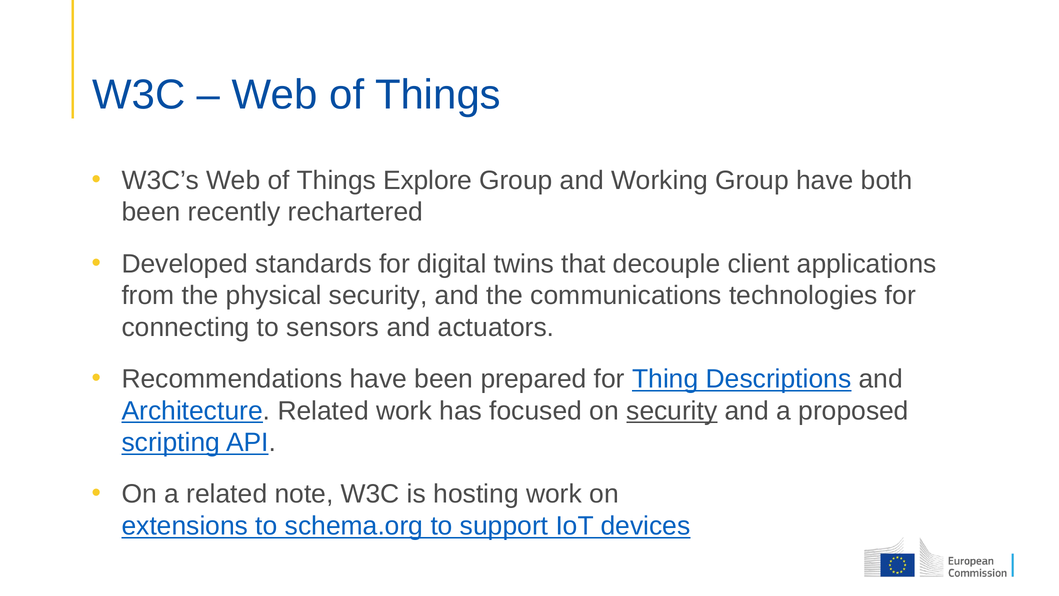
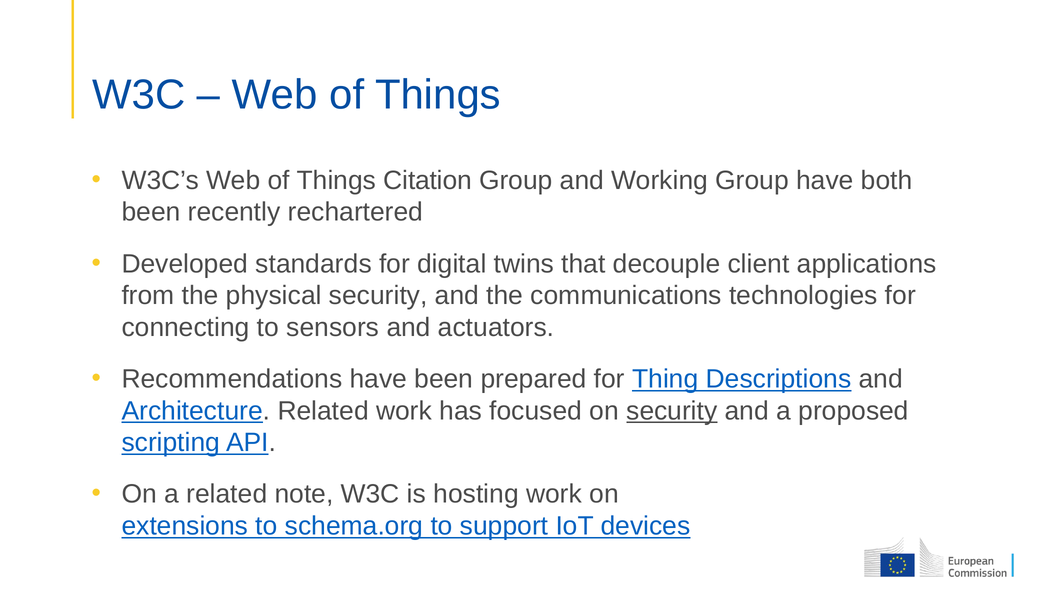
Explore: Explore -> Citation
